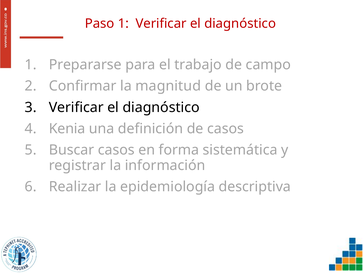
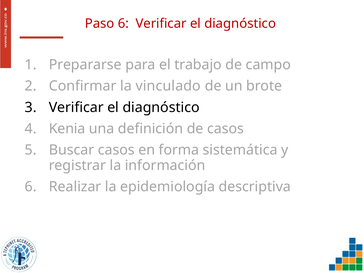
Paso 1: 1 -> 6
magnitud: magnitud -> vinculado
